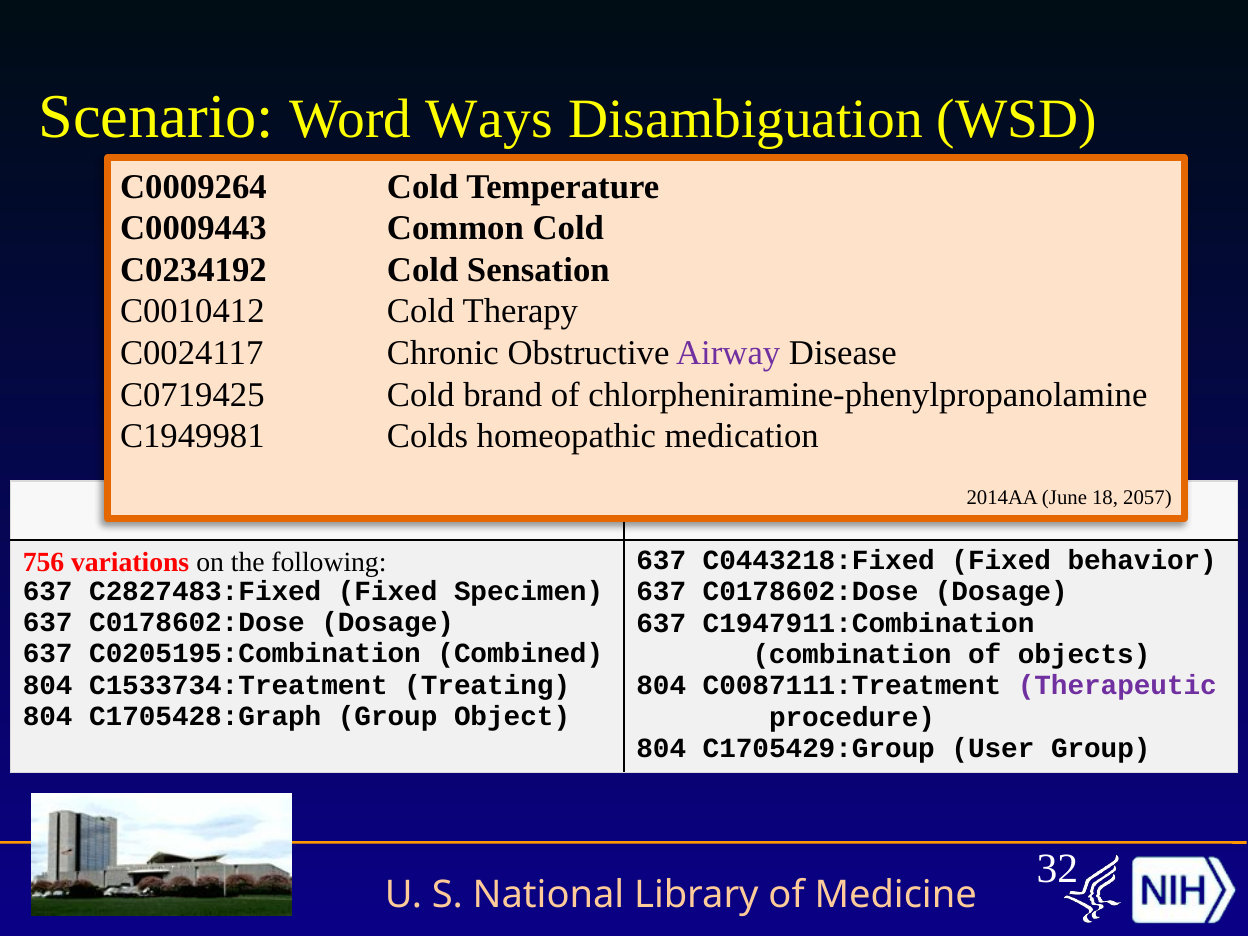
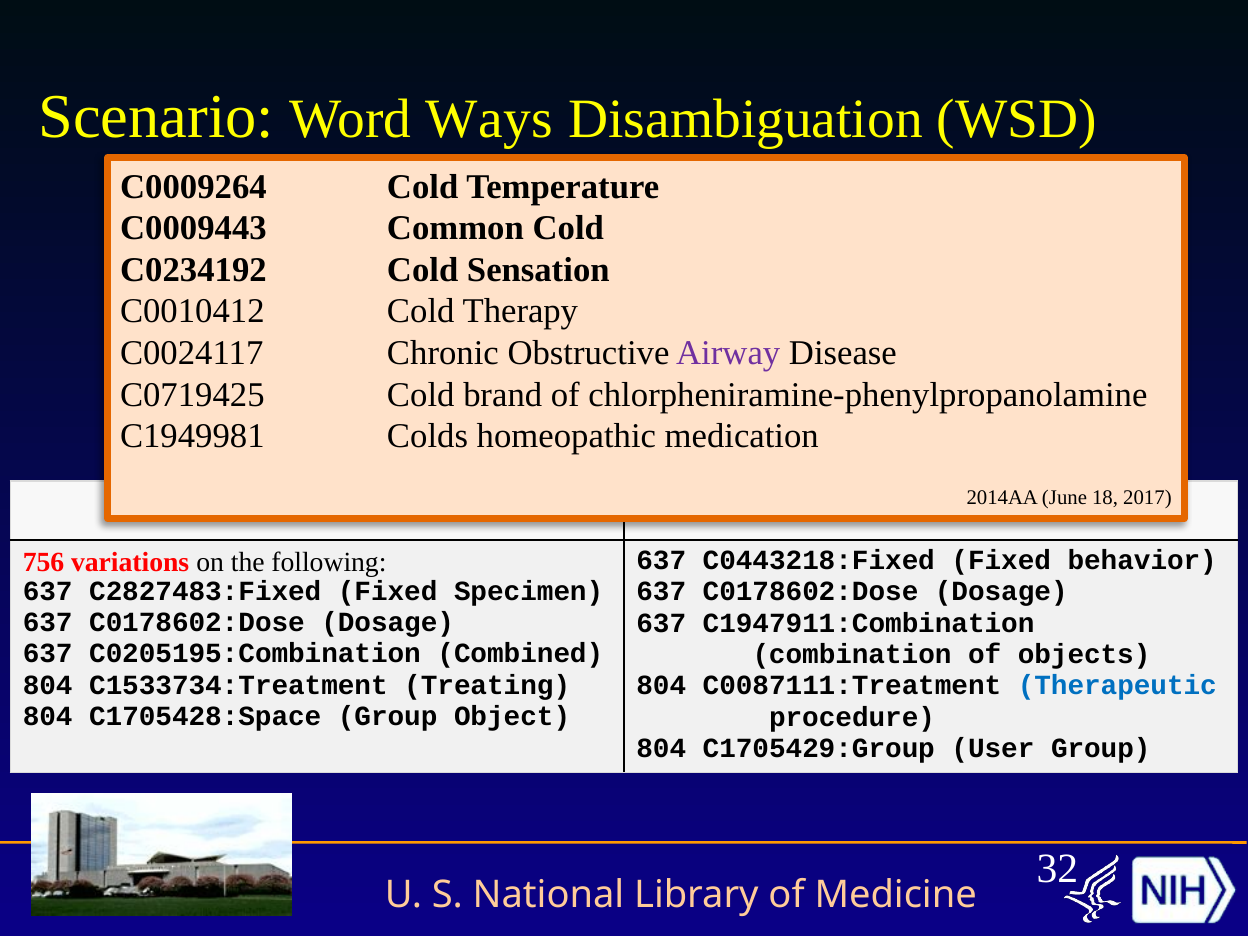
2057: 2057 -> 2017
Therapeutic colour: purple -> blue
C1705428:Graph: C1705428:Graph -> C1705428:Space
